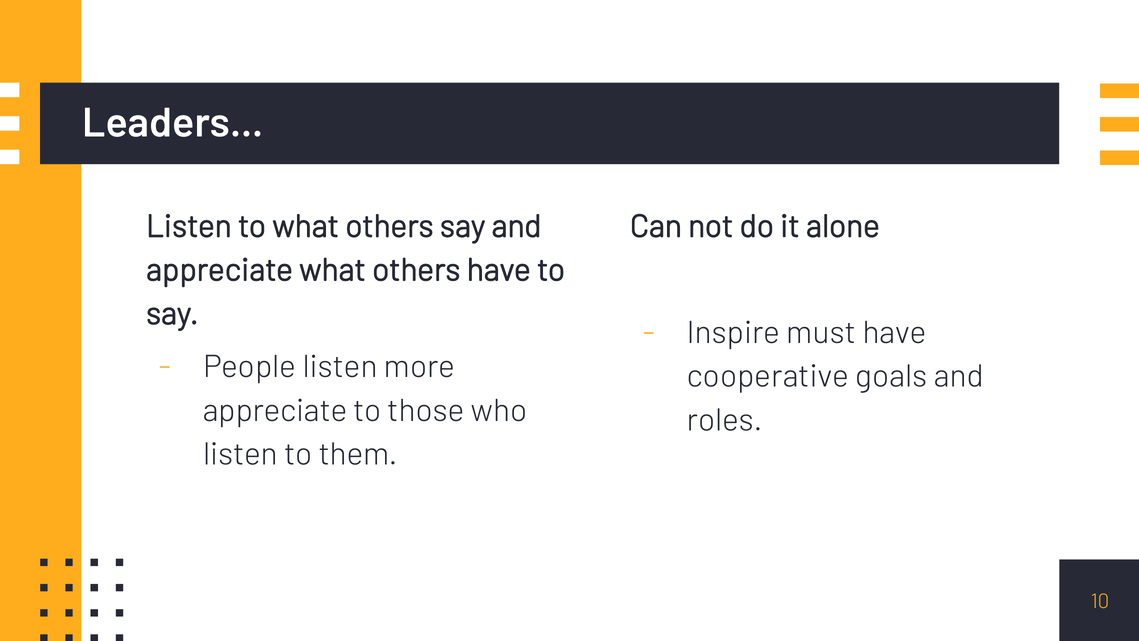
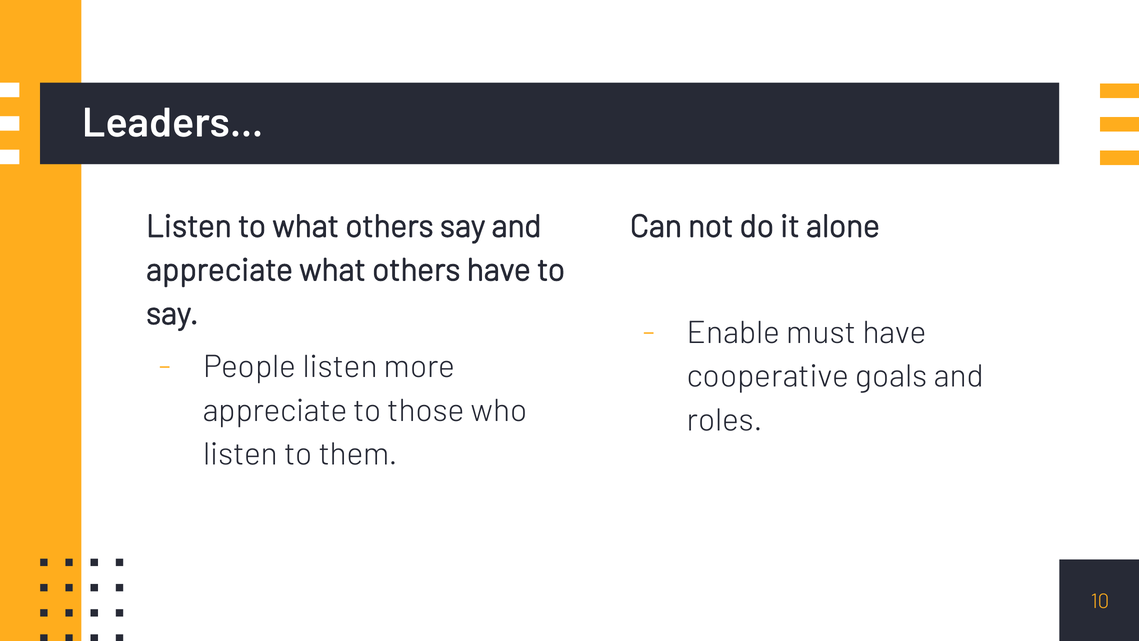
Inspire: Inspire -> Enable
